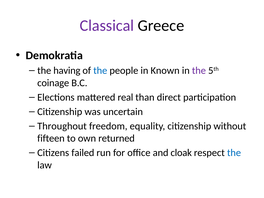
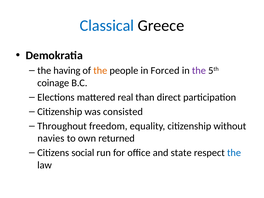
Classical colour: purple -> blue
the at (100, 71) colour: blue -> orange
Known: Known -> Forced
uncertain: uncertain -> consisted
fifteen: fifteen -> navies
failed: failed -> social
cloak: cloak -> state
